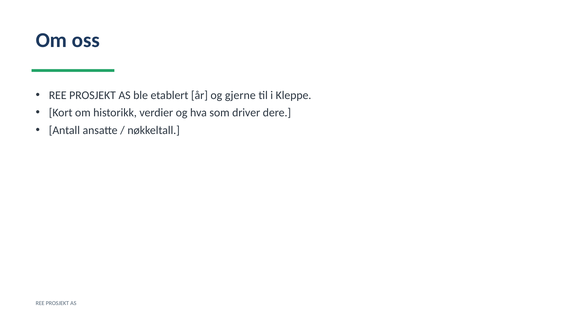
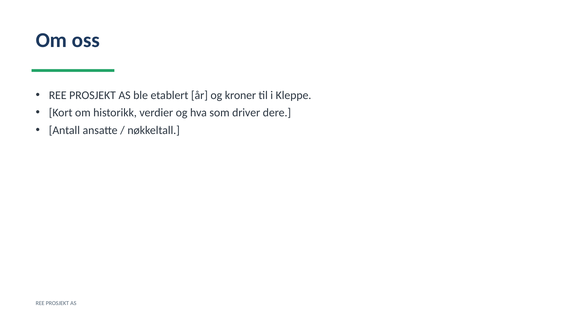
gjerne: gjerne -> kroner
